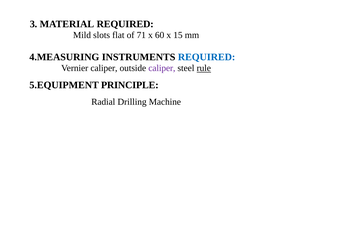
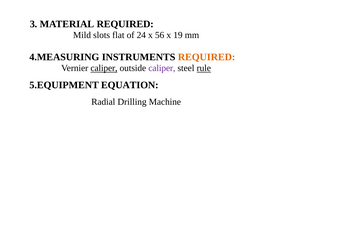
71: 71 -> 24
60: 60 -> 56
15: 15 -> 19
REQUIRED at (207, 57) colour: blue -> orange
caliper at (104, 68) underline: none -> present
PRINCIPLE: PRINCIPLE -> EQUATION
